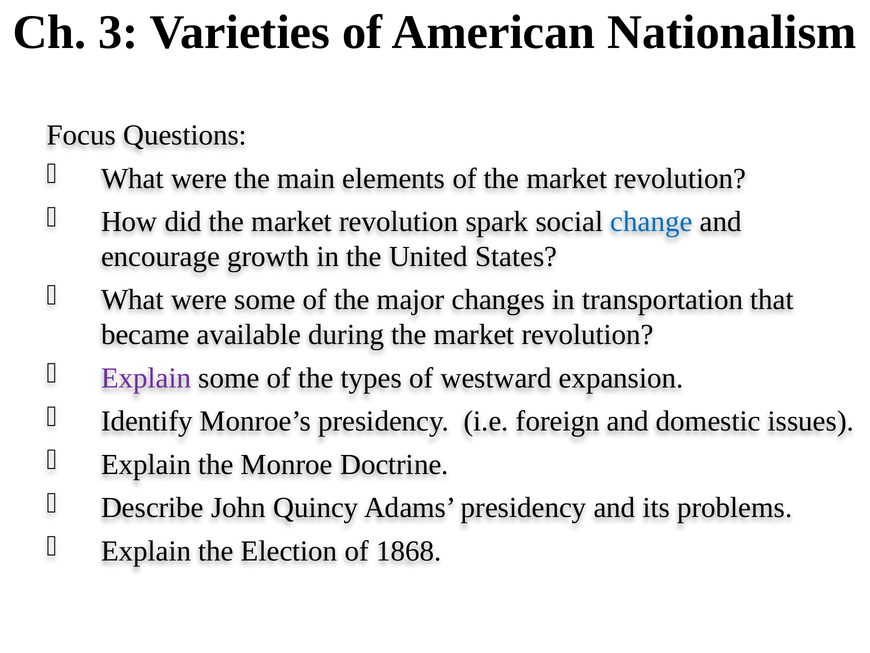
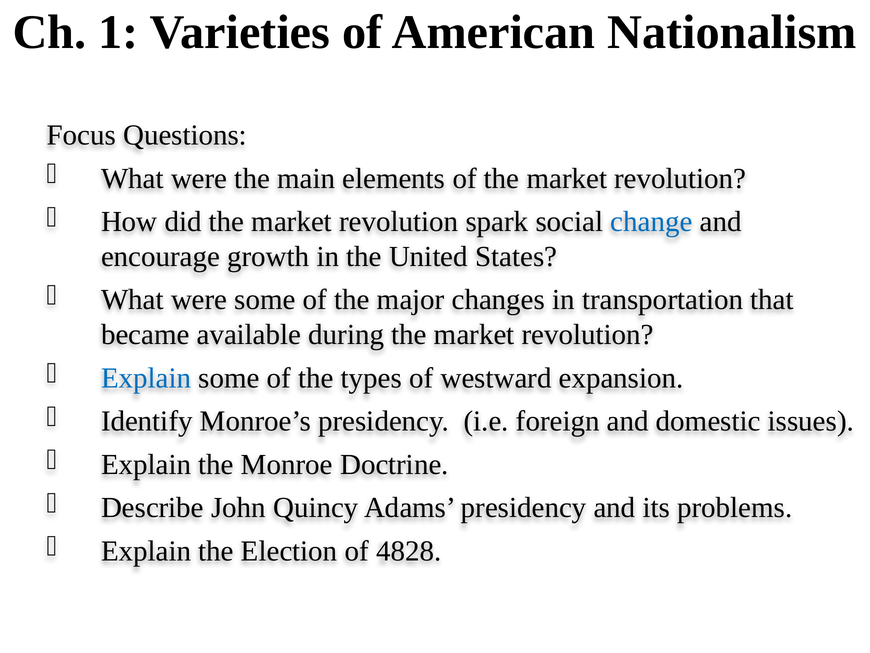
3: 3 -> 1
Explain at (146, 378) colour: purple -> blue
1868: 1868 -> 4828
